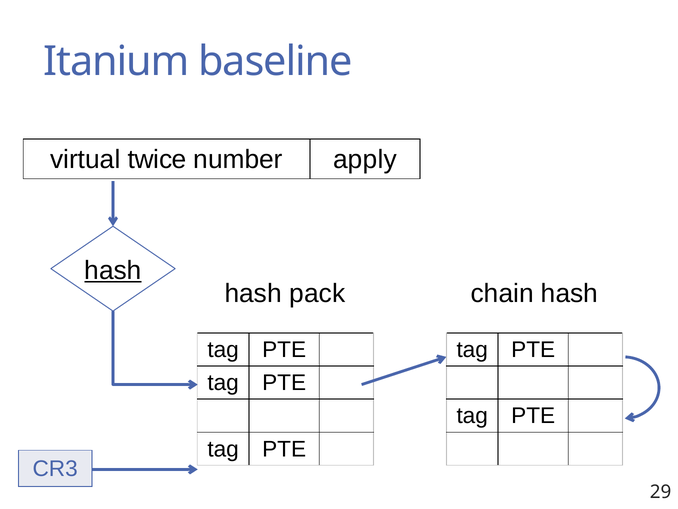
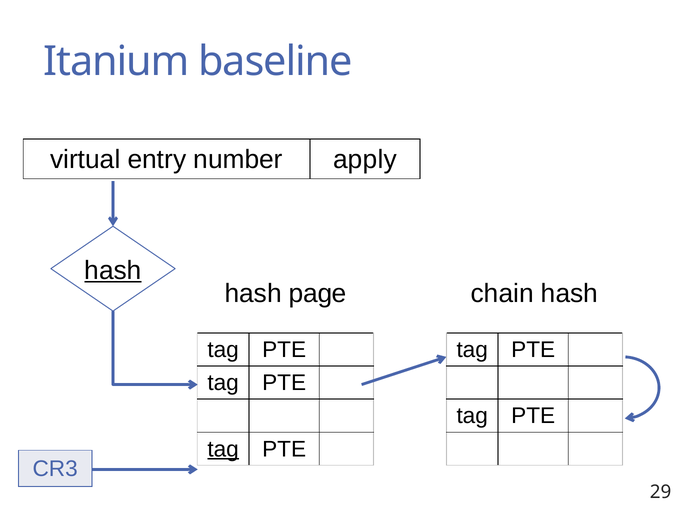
twice: twice -> entry
pack: pack -> page
tag at (223, 449) underline: none -> present
